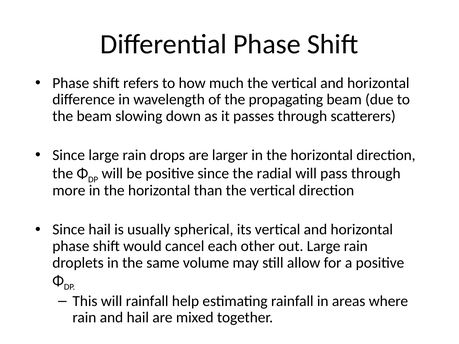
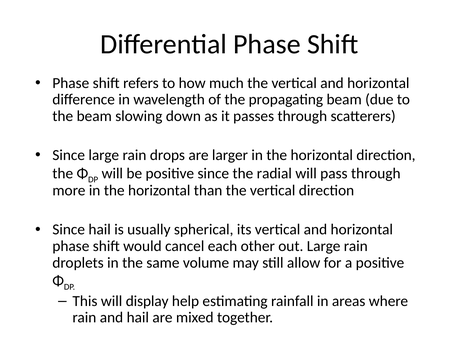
will rainfall: rainfall -> display
